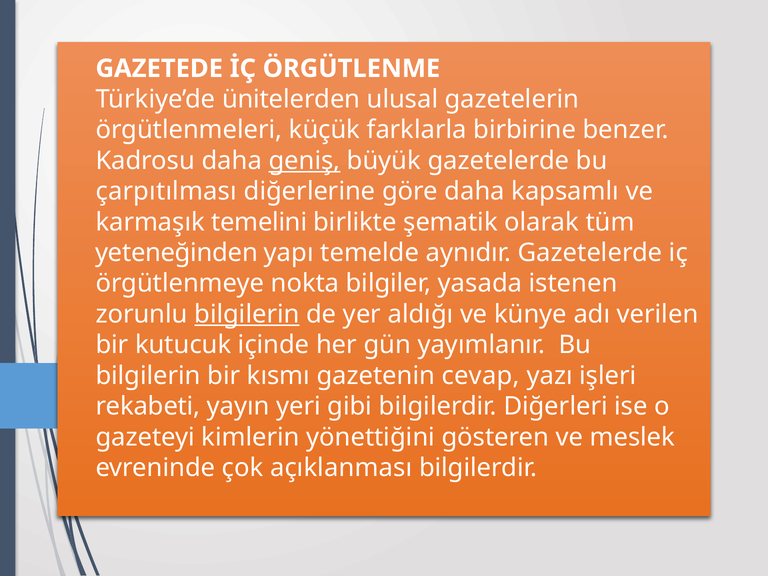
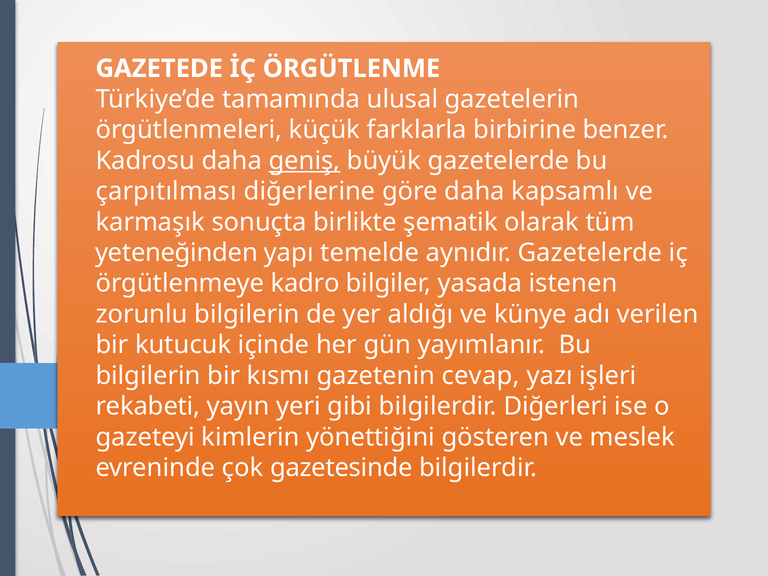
ünitelerden: ünitelerden -> tamamında
temelini: temelini -> sonuçta
nokta: nokta -> kadro
bilgilerin at (247, 314) underline: present -> none
açıklanması: açıklanması -> gazetesinde
